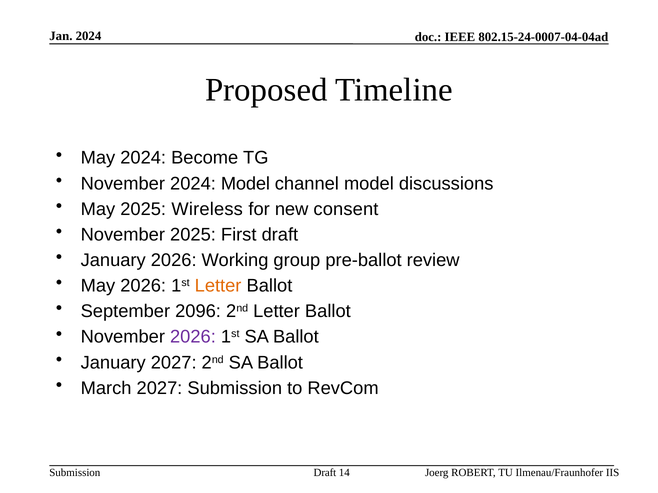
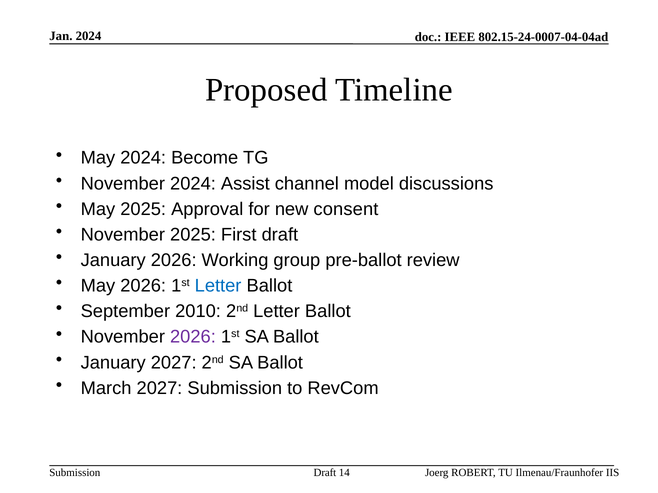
2024 Model: Model -> Assist
Wireless: Wireless -> Approval
Letter at (218, 286) colour: orange -> blue
2096: 2096 -> 2010
